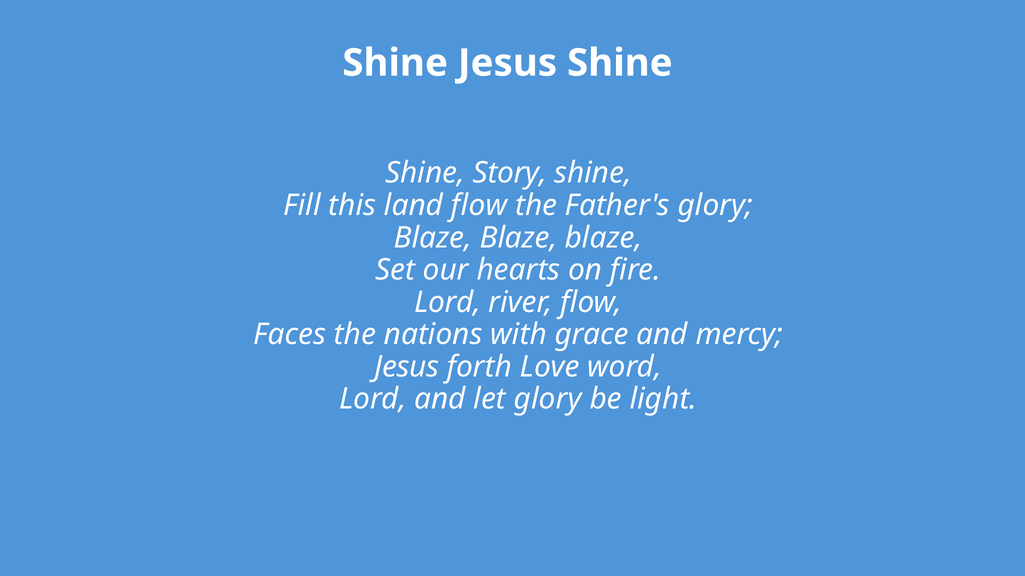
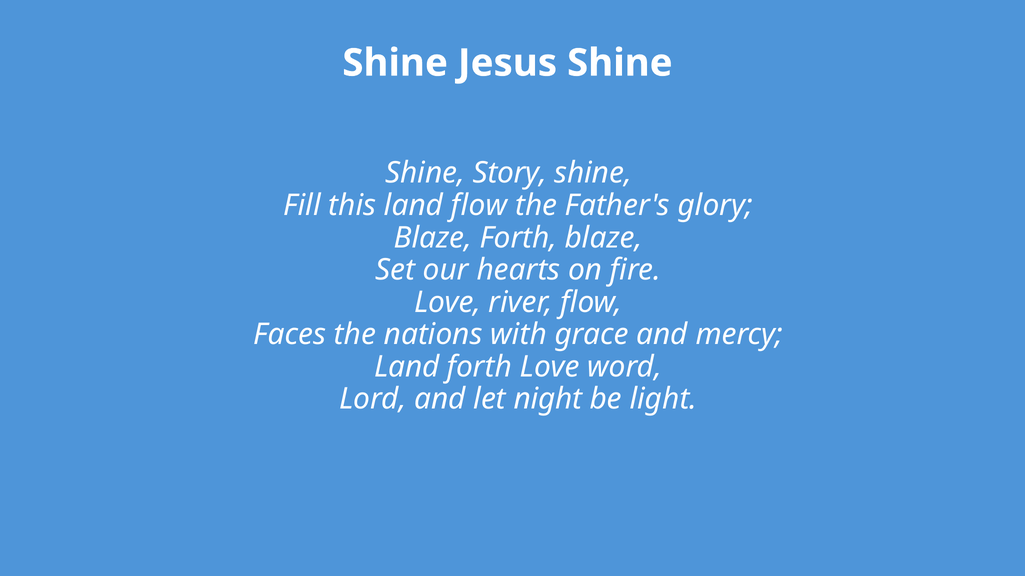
Blaze at (518, 238): Blaze -> Forth
Lord at (448, 302): Lord -> Love
Jesus at (407, 367): Jesus -> Land
let glory: glory -> night
